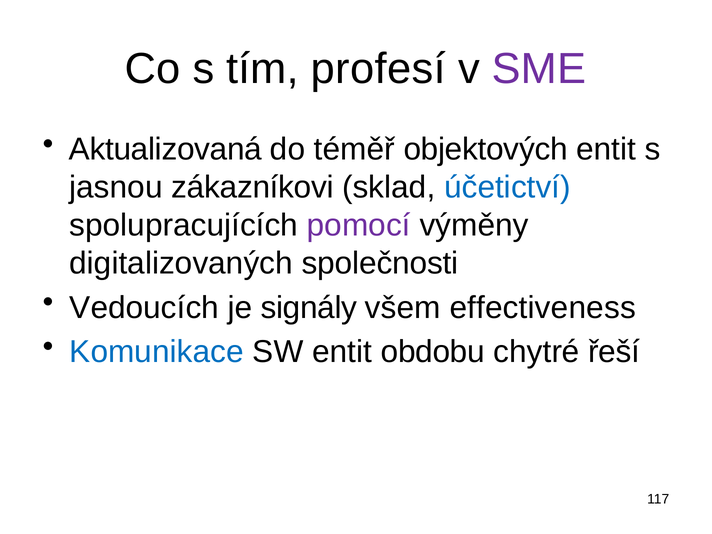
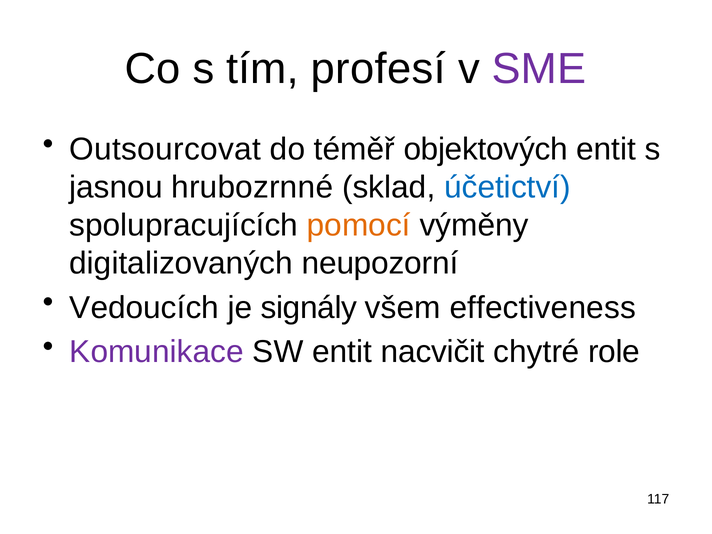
Aktualizovaná: Aktualizovaná -> Outsourcovat
zákazníkovi: zákazníkovi -> hrubozrnné
pomocí colour: purple -> orange
společnosti: společnosti -> neupozorní
Komunikace colour: blue -> purple
obdobu: obdobu -> nacvičit
řeší: řeší -> role
